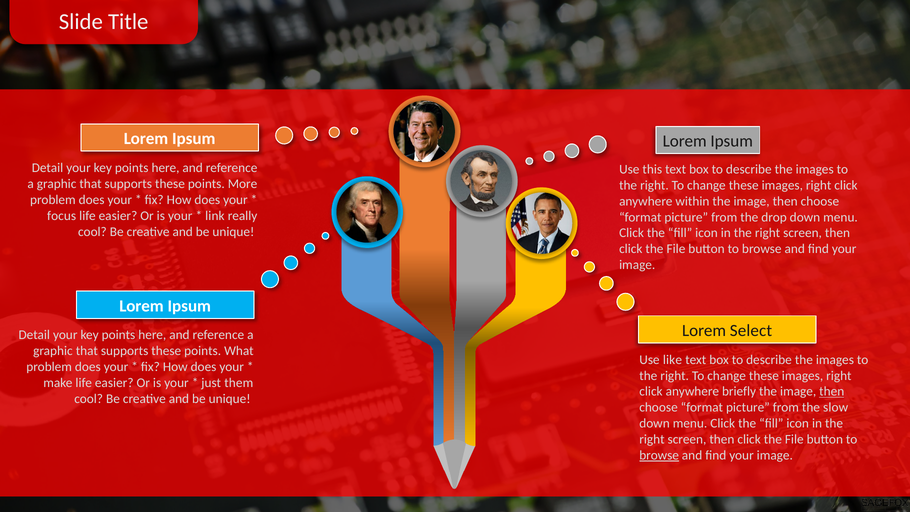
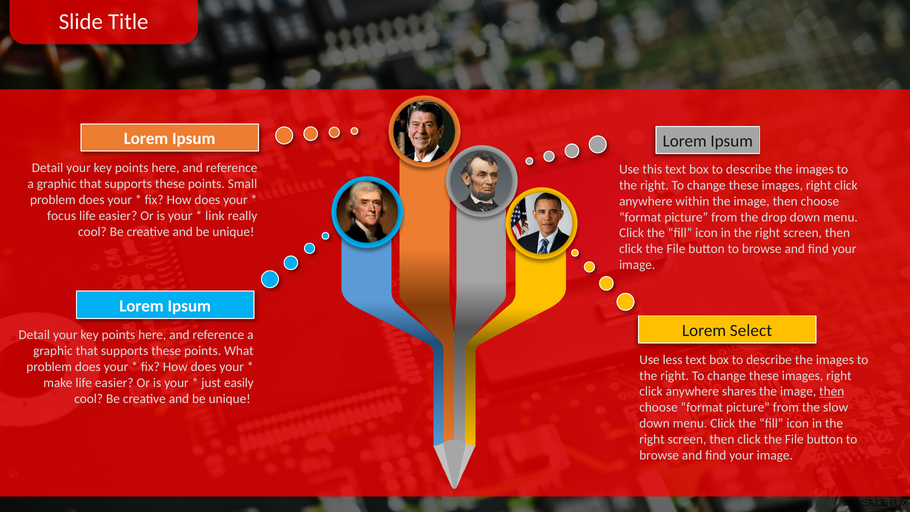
More: More -> Small
like: like -> less
them: them -> easily
briefly: briefly -> shares
browse at (659, 455) underline: present -> none
